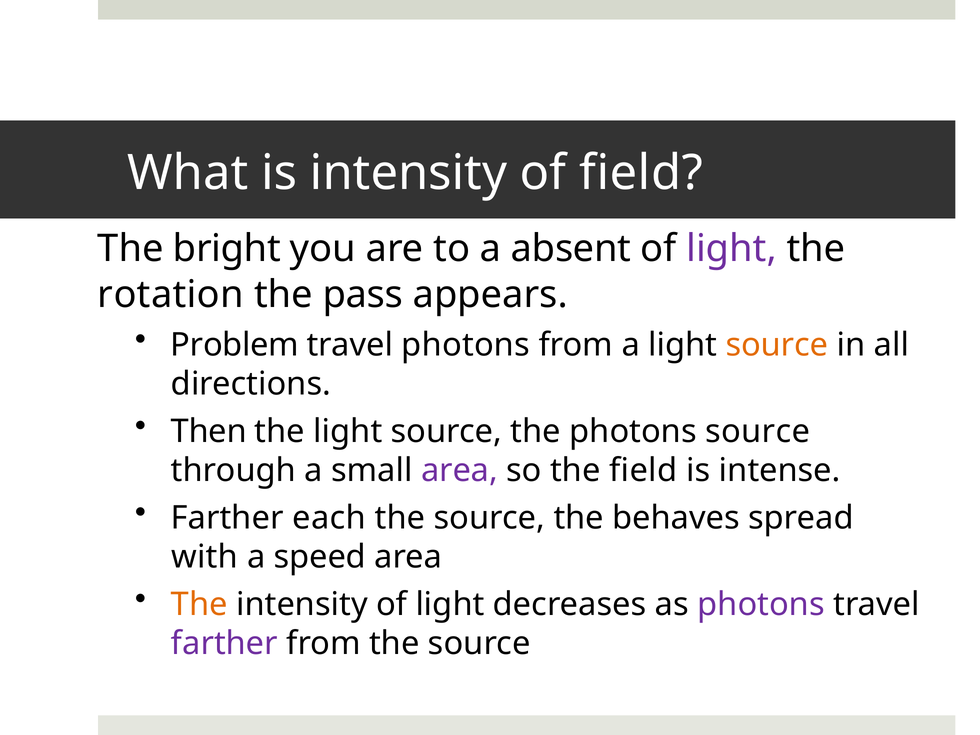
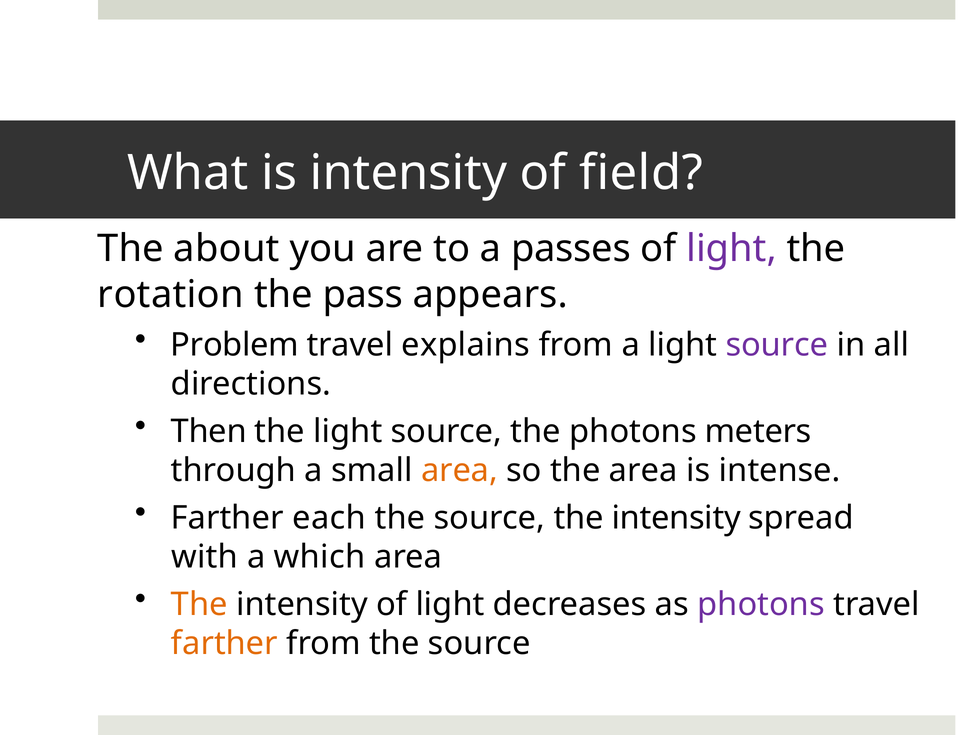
bright: bright -> about
absent: absent -> passes
travel photons: photons -> explains
source at (777, 345) colour: orange -> purple
photons source: source -> meters
area at (460, 470) colour: purple -> orange
the field: field -> area
source the behaves: behaves -> intensity
speed: speed -> which
farther at (224, 644) colour: purple -> orange
